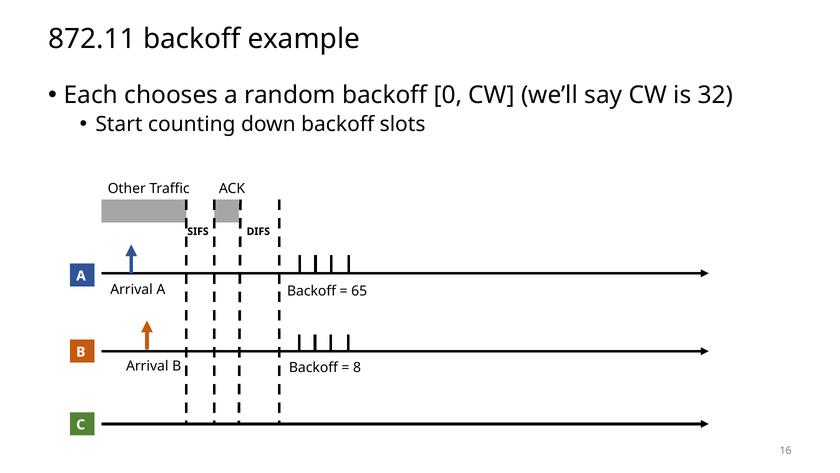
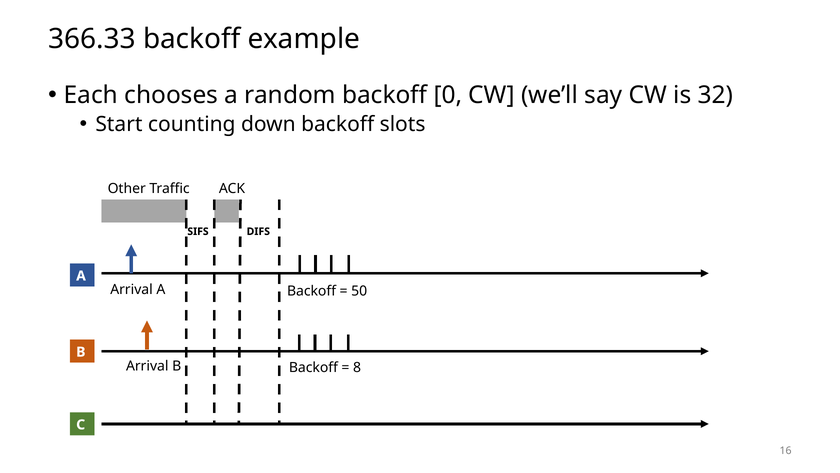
872.11: 872.11 -> 366.33
65: 65 -> 50
